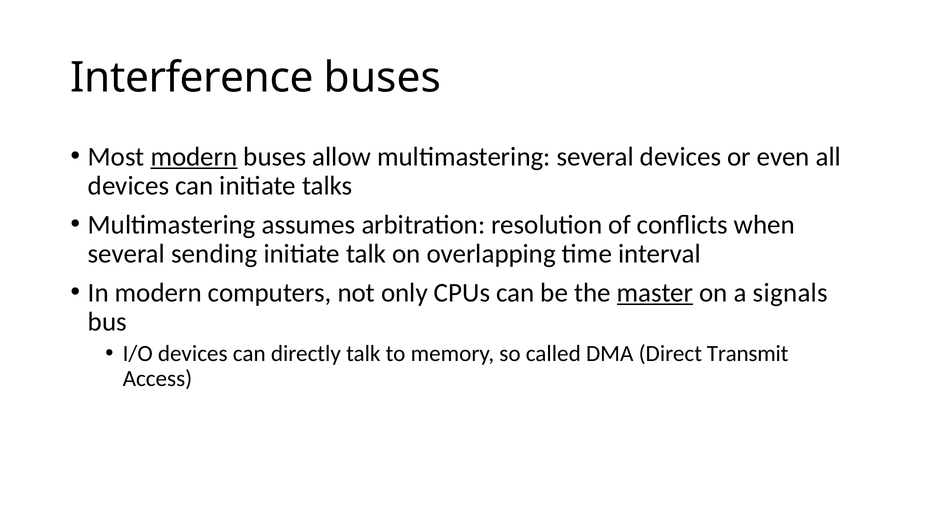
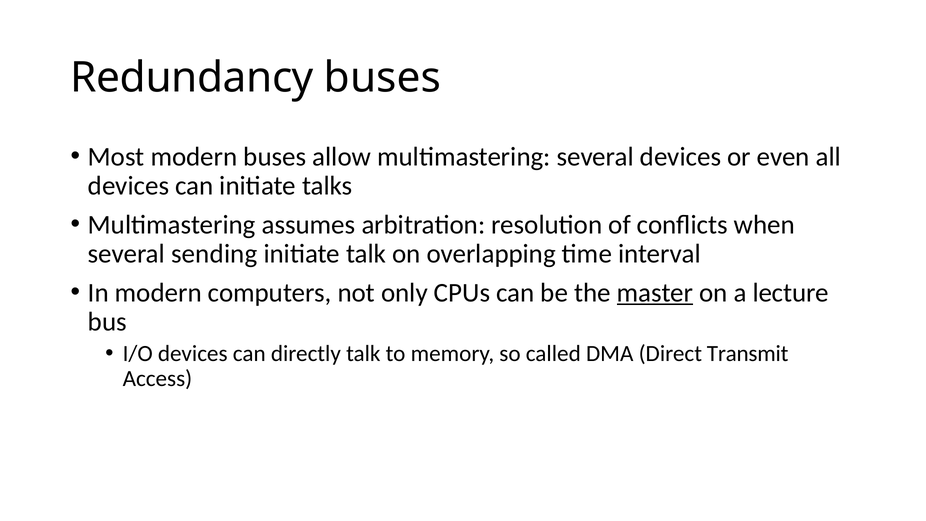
Interference: Interference -> Redundancy
modern at (194, 157) underline: present -> none
signals: signals -> lecture
